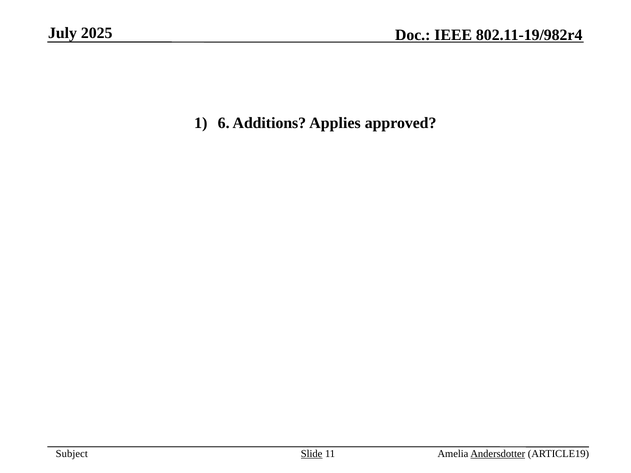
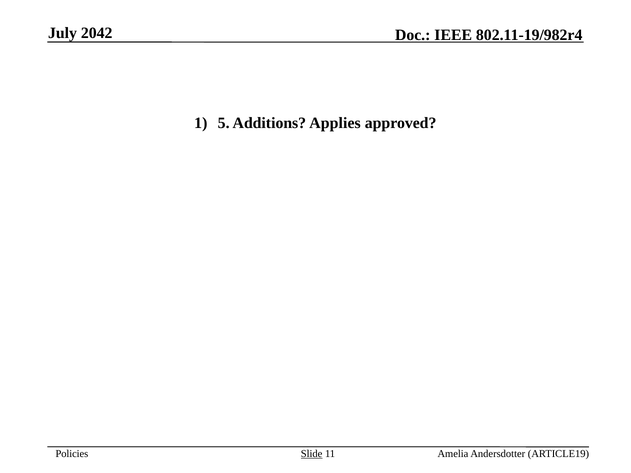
2025: 2025 -> 2042
6: 6 -> 5
Subject: Subject -> Policies
Andersdotter underline: present -> none
